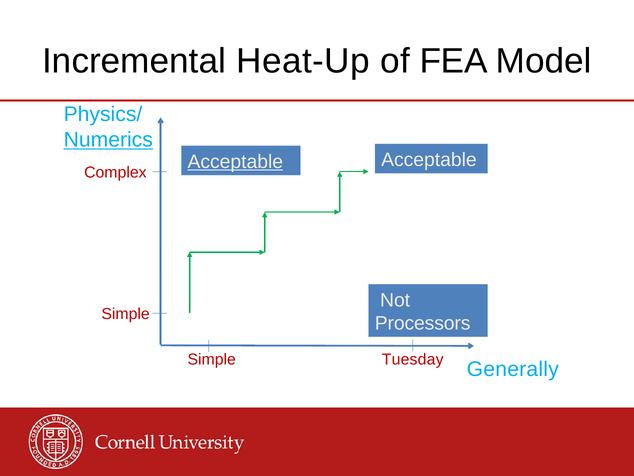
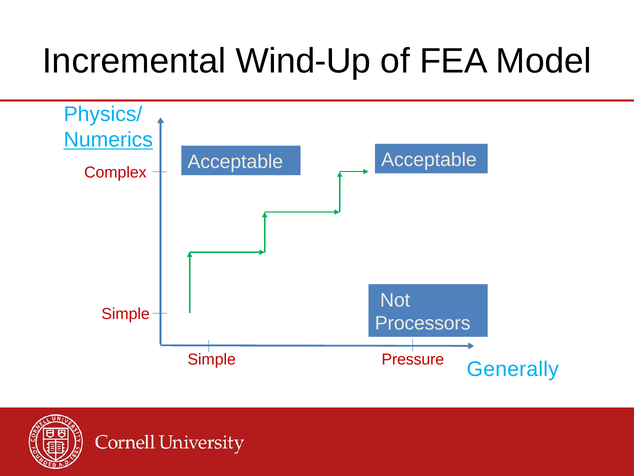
Heat-Up: Heat-Up -> Wind-Up
Acceptable at (235, 162) underline: present -> none
Tuesday: Tuesday -> Pressure
